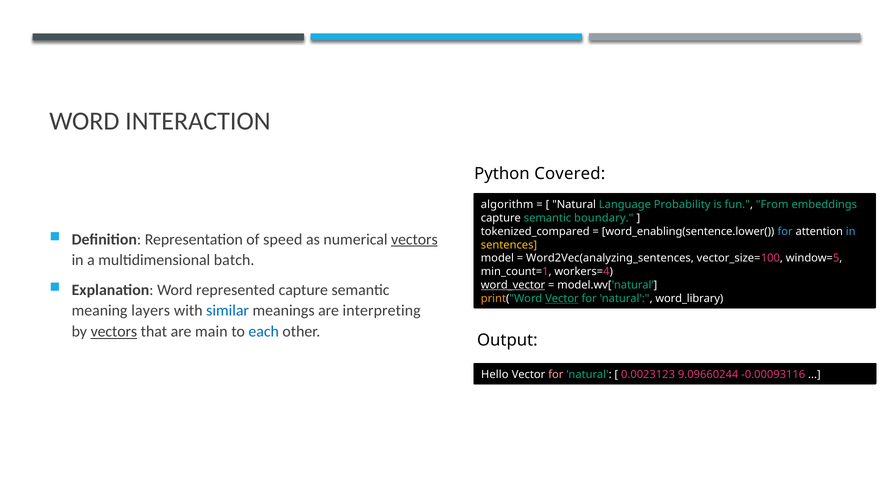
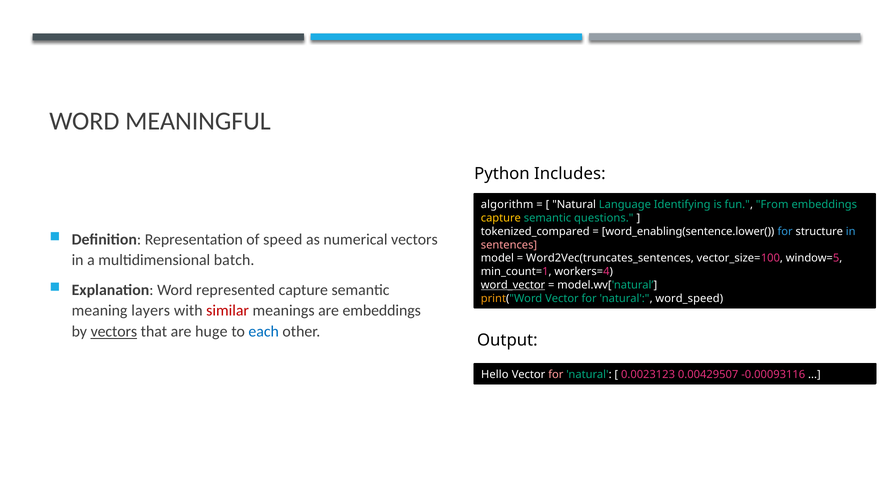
INTERACTION: INTERACTION -> MEANINGFUL
Covered: Covered -> Includes
Probability: Probability -> Identifying
capture at (501, 218) colour: white -> yellow
boundary: boundary -> questions
attention: attention -> structure
vectors at (414, 239) underline: present -> none
sentences colour: yellow -> pink
Word2Vec(analyzing_sentences: Word2Vec(analyzing_sentences -> Word2Vec(truncates_sentences
Vector at (562, 299) underline: present -> none
word_library: word_library -> word_speed
similar colour: blue -> red
are interpreting: interpreting -> embeddings
main: main -> huge
9.09660244: 9.09660244 -> 0.00429507
